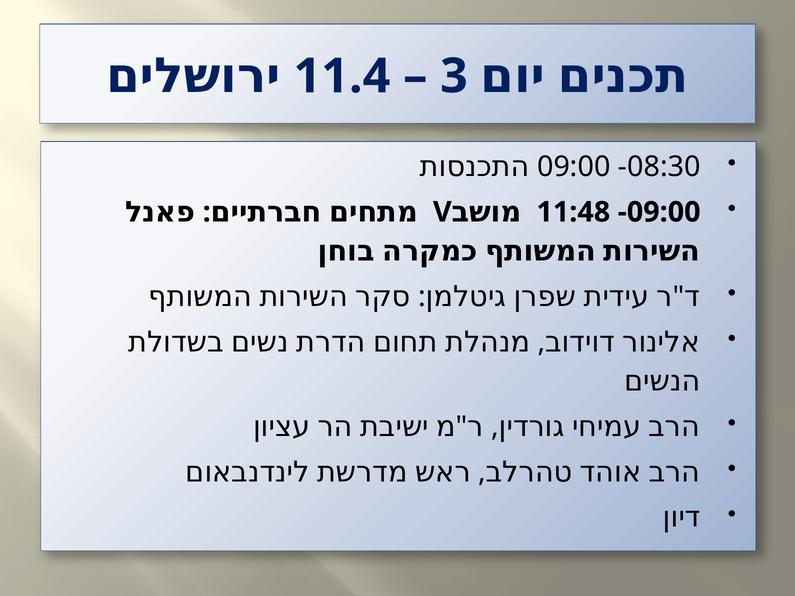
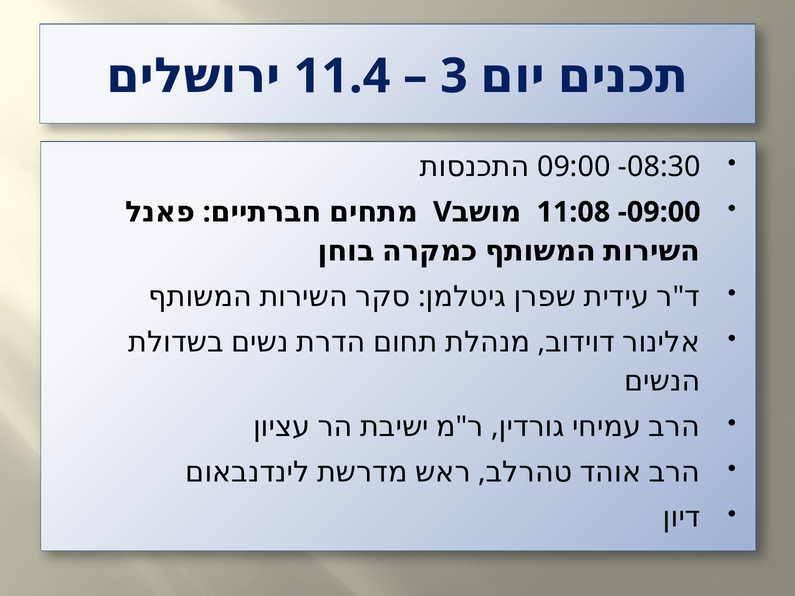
11:48: 11:48 -> 11:08
